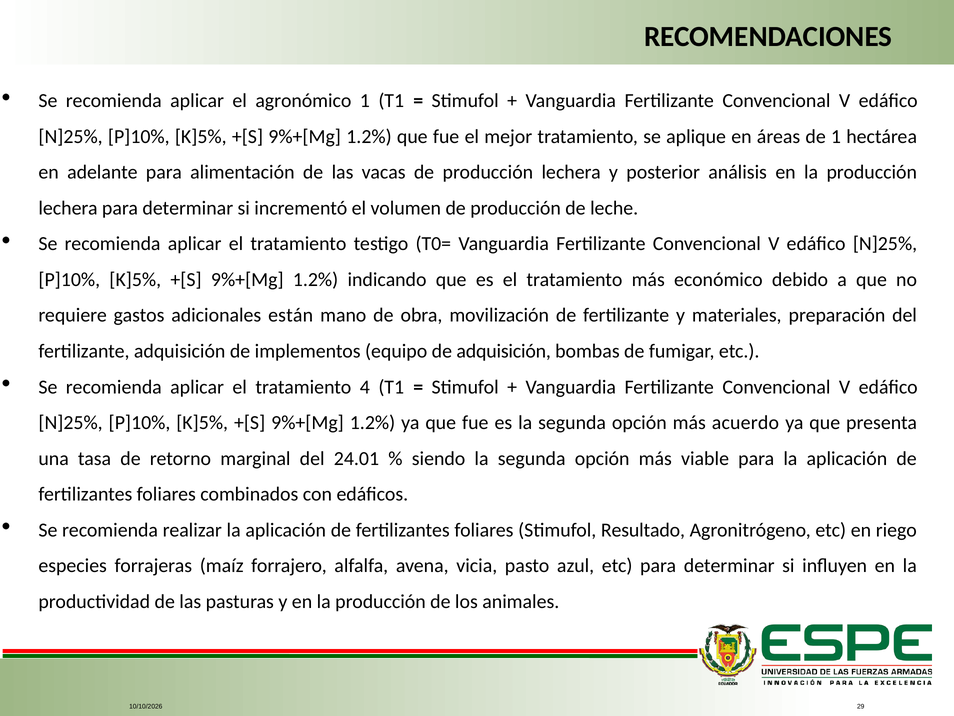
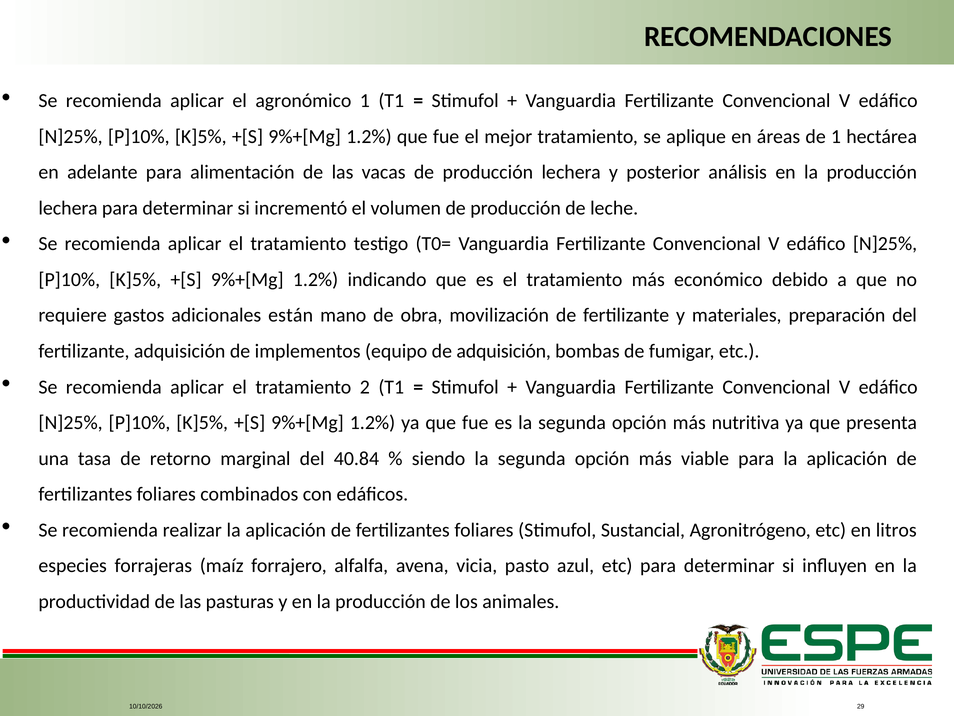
4: 4 -> 2
acuerdo: acuerdo -> nutritiva
24.01: 24.01 -> 40.84
Resultado: Resultado -> Sustancial
riego: riego -> litros
